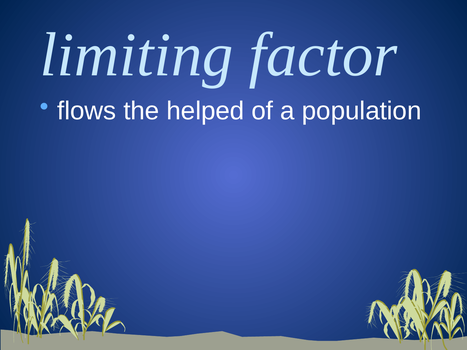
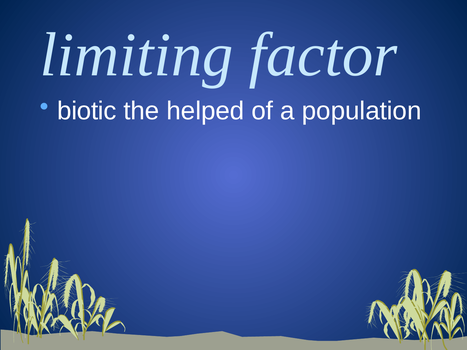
flows: flows -> biotic
